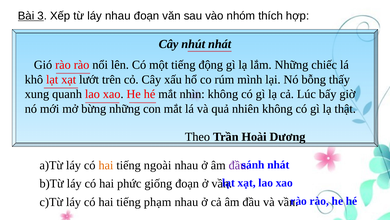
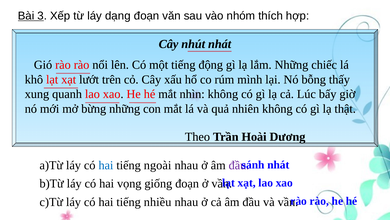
láy nhau: nhau -> dạng
hai at (106, 165) colour: orange -> blue
phức: phức -> vọng
phạm: phạm -> nhiều
